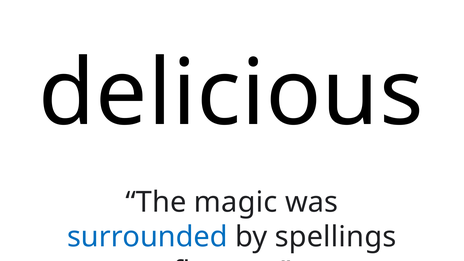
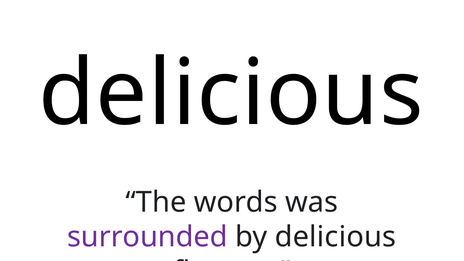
magic: magic -> words
surrounded colour: blue -> purple
by spellings: spellings -> delicious
